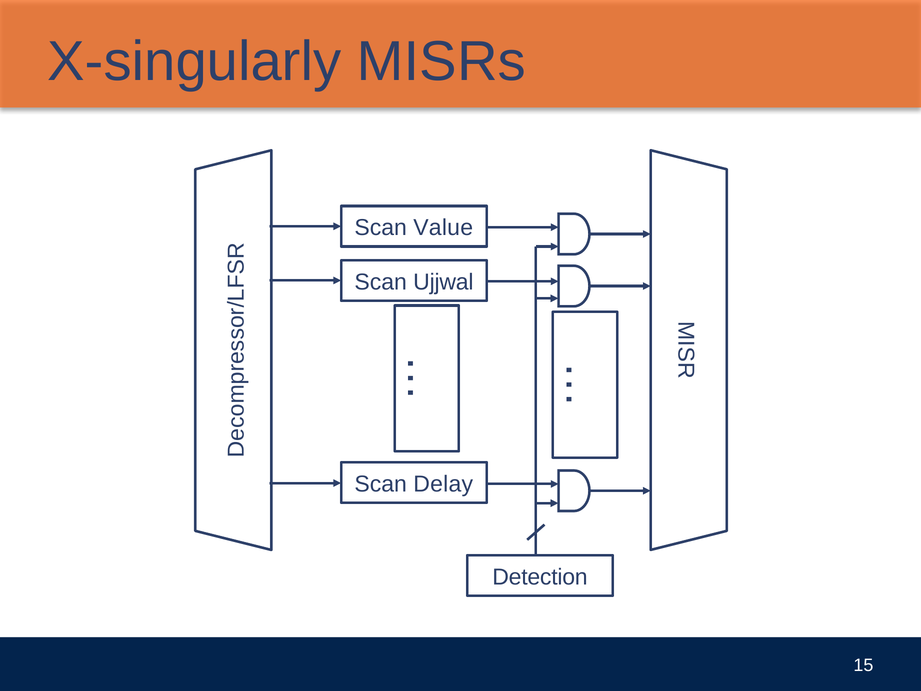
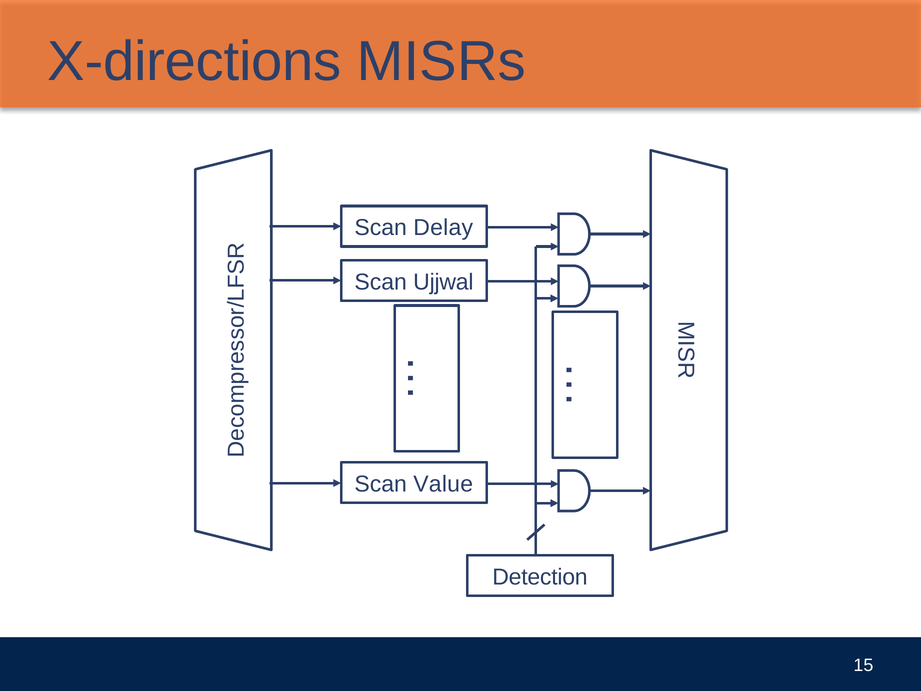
X-singularly: X-singularly -> X-directions
Value: Value -> Delay
Delay: Delay -> Value
